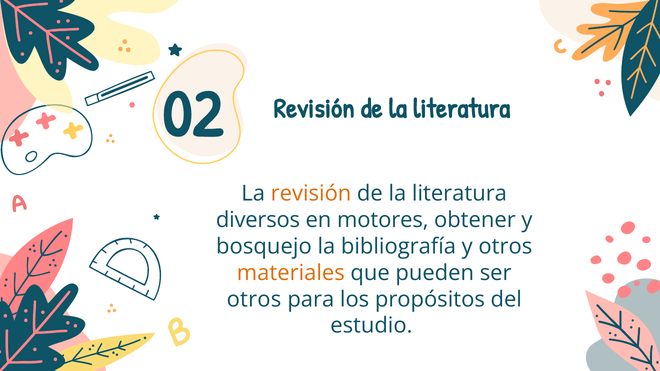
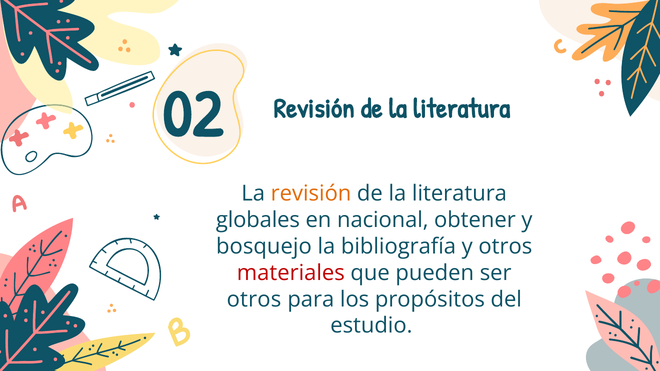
diversos: diversos -> globales
motores: motores -> nacional
materiales colour: orange -> red
